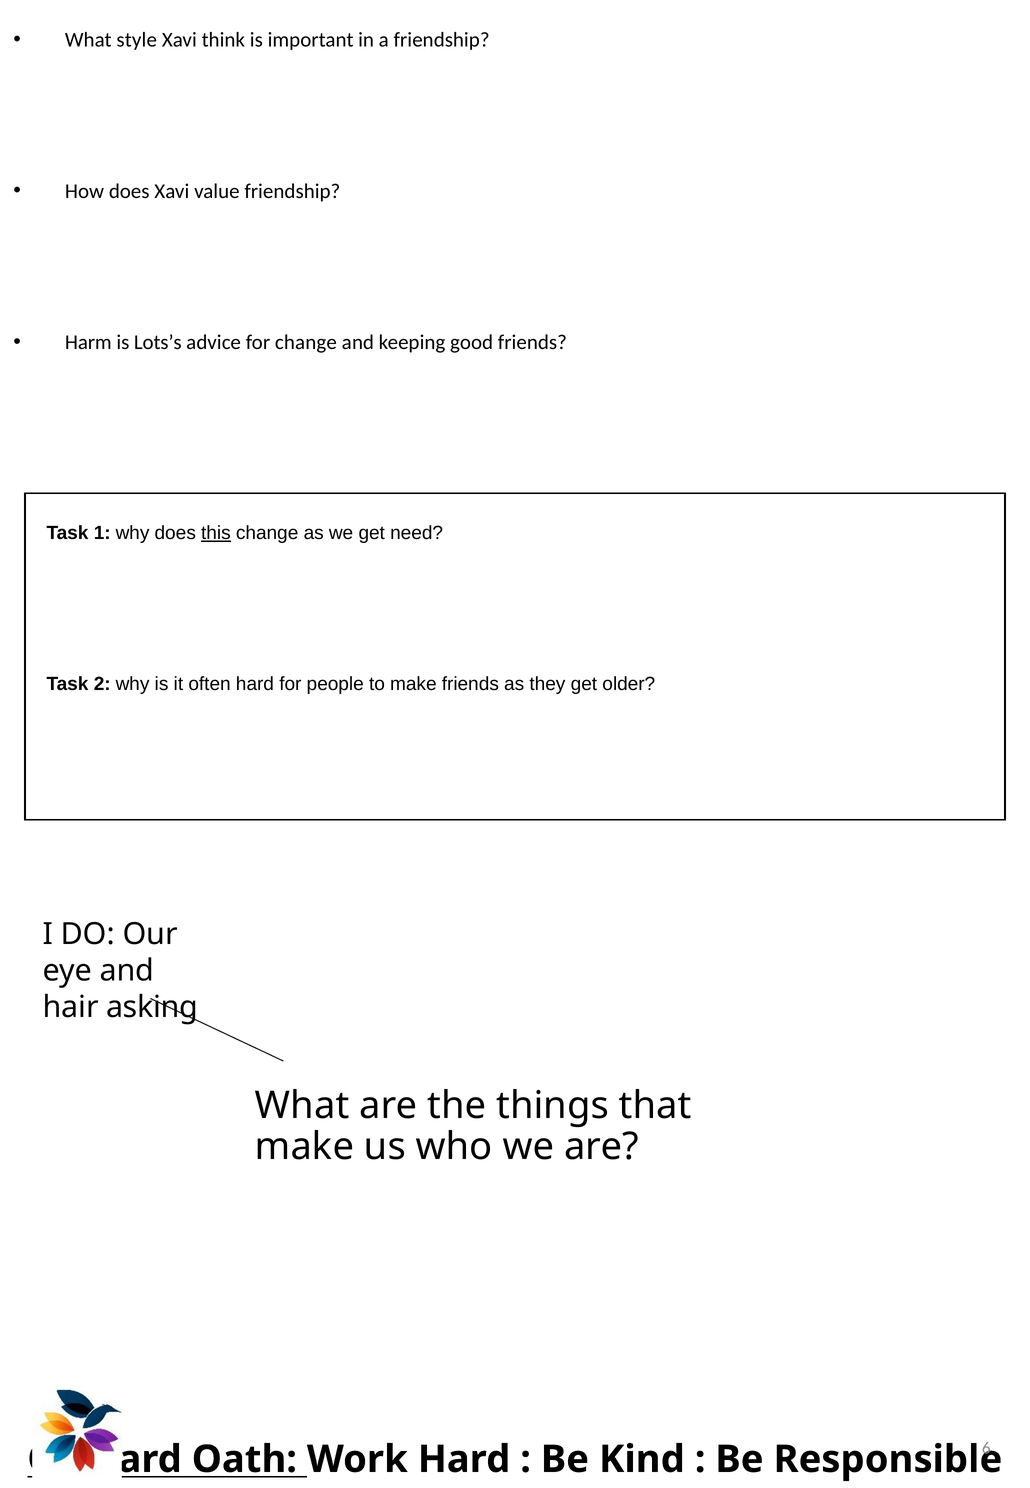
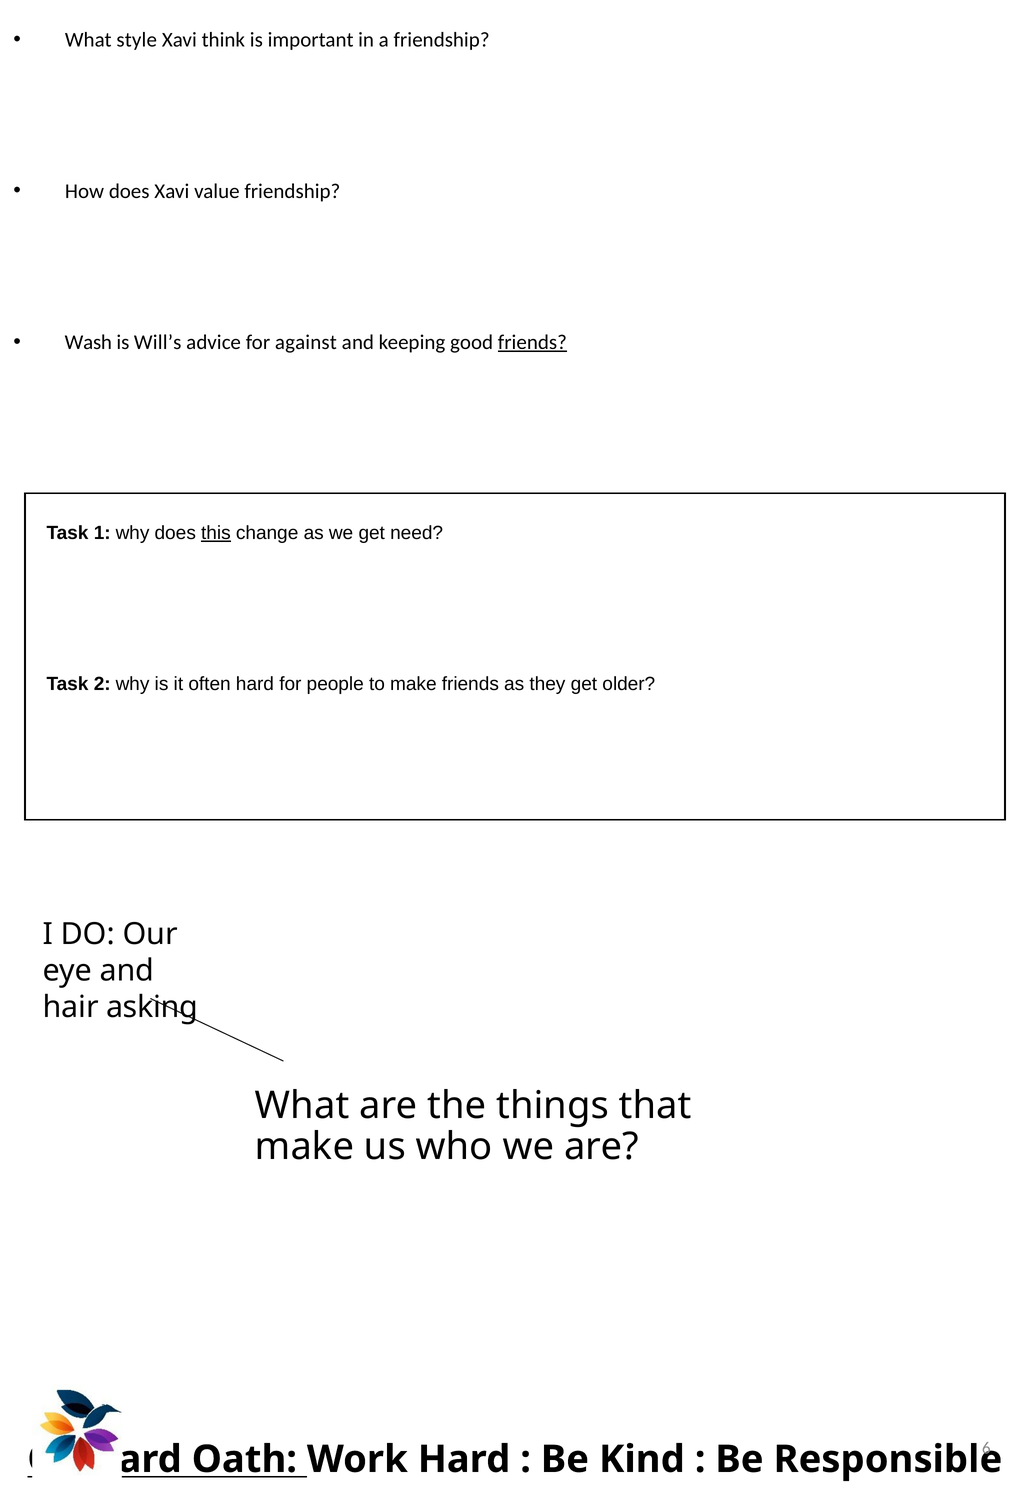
Harm: Harm -> Wash
Lots’s: Lots’s -> Will’s
for change: change -> against
friends at (532, 342) underline: none -> present
